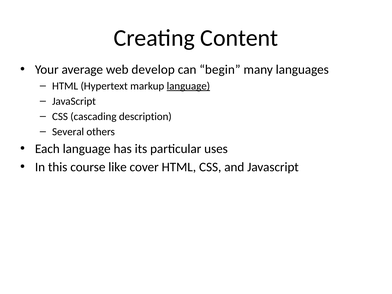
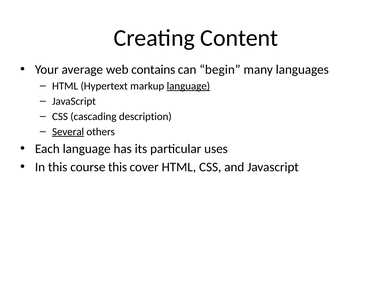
develop: develop -> contains
Several underline: none -> present
course like: like -> this
